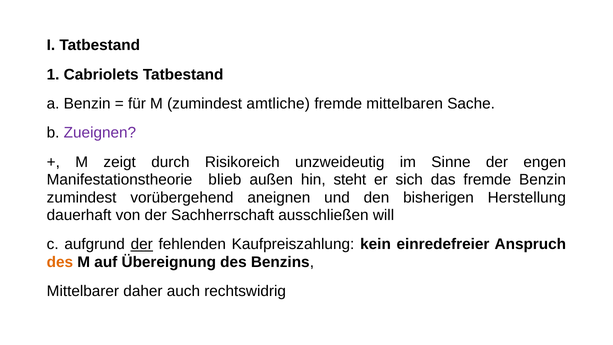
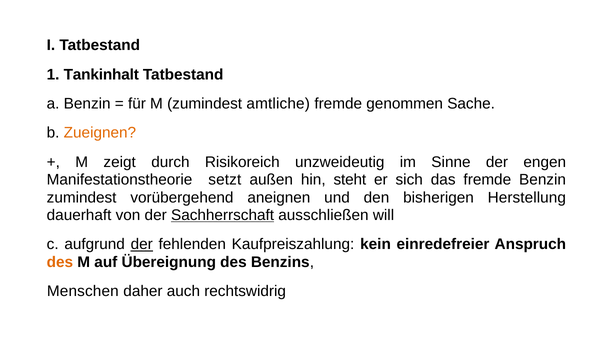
Cabriolets: Cabriolets -> Tankinhalt
mittelbaren: mittelbaren -> genommen
Zueignen colour: purple -> orange
blieb: blieb -> setzt
Sachherrschaft underline: none -> present
Mittelbarer: Mittelbarer -> Menschen
